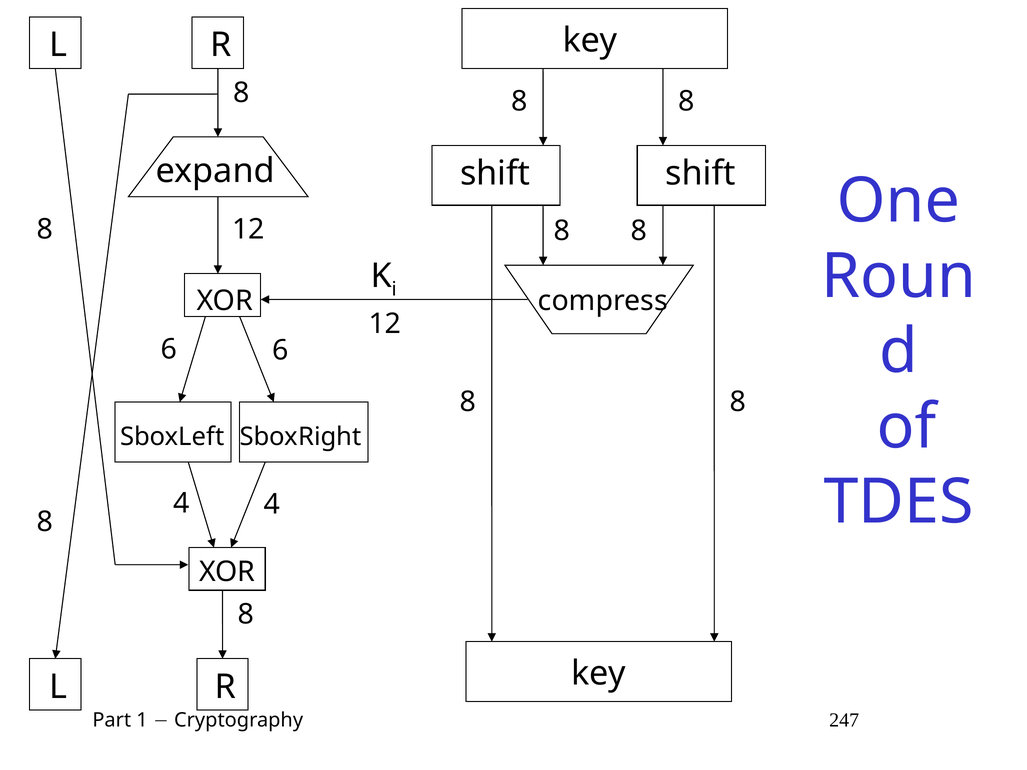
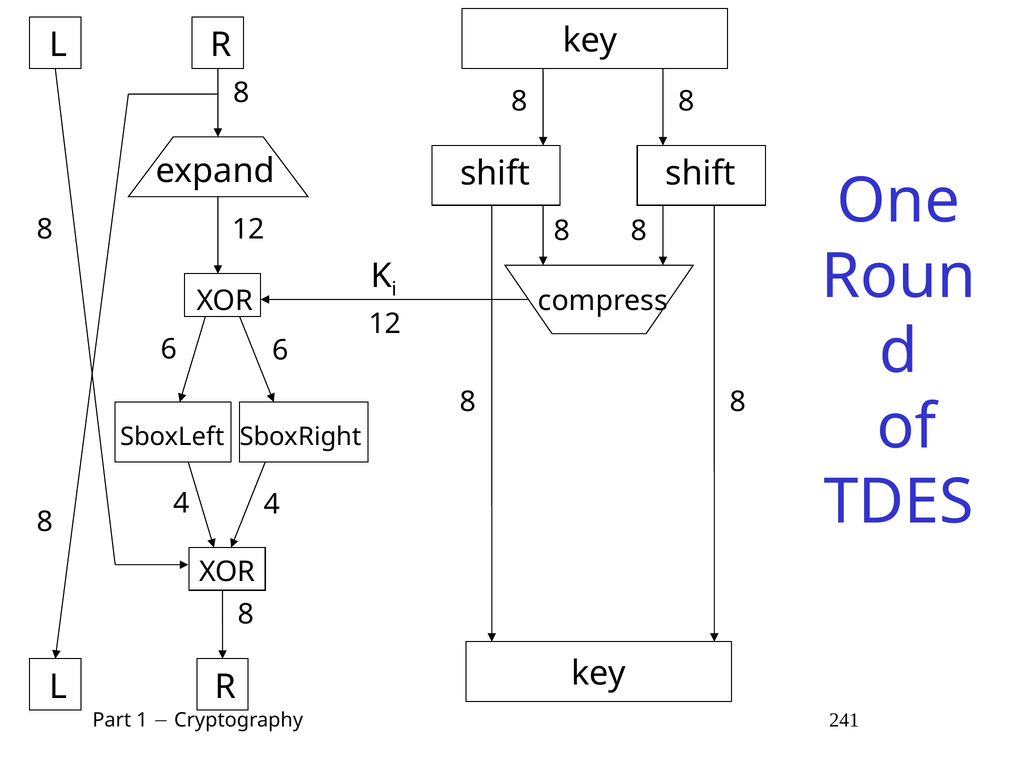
247: 247 -> 241
